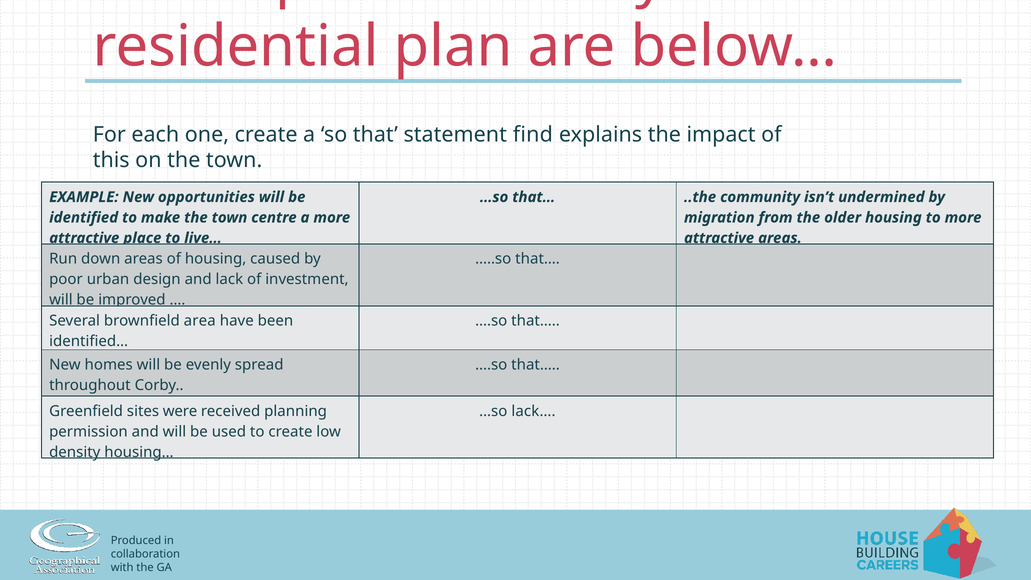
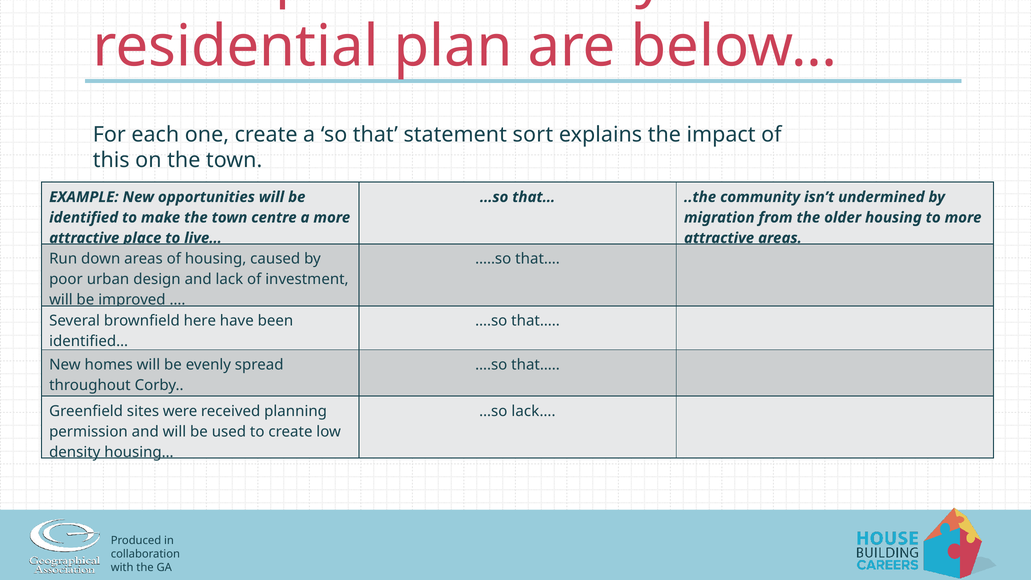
find: find -> sort
area: area -> here
